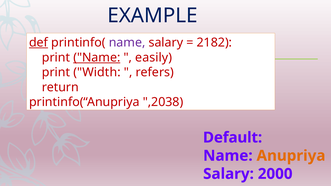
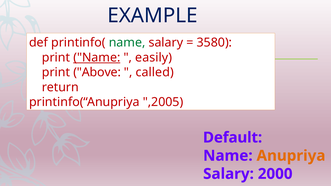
def underline: present -> none
name at (127, 43) colour: purple -> green
2182: 2182 -> 3580
Width: Width -> Above
refers: refers -> called
,2038: ,2038 -> ,2005
